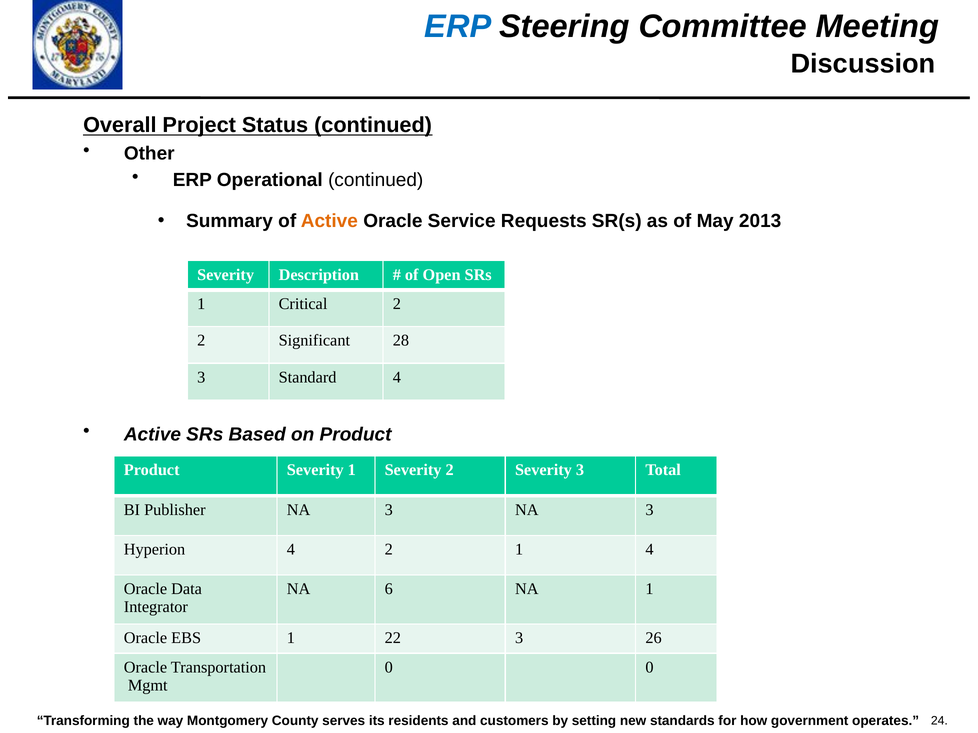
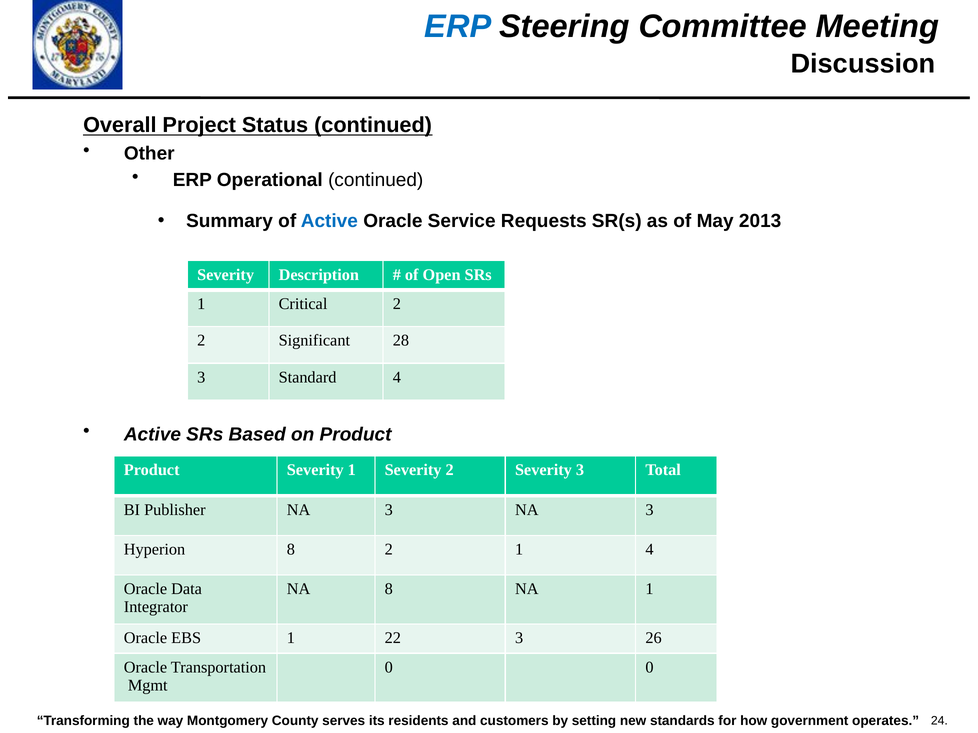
Active at (329, 221) colour: orange -> blue
Hyperion 4: 4 -> 8
NA 6: 6 -> 8
